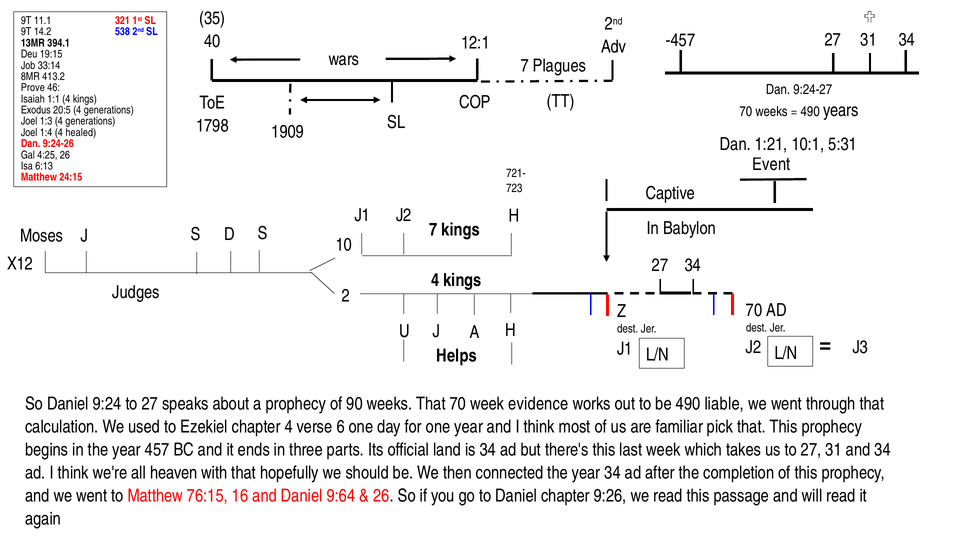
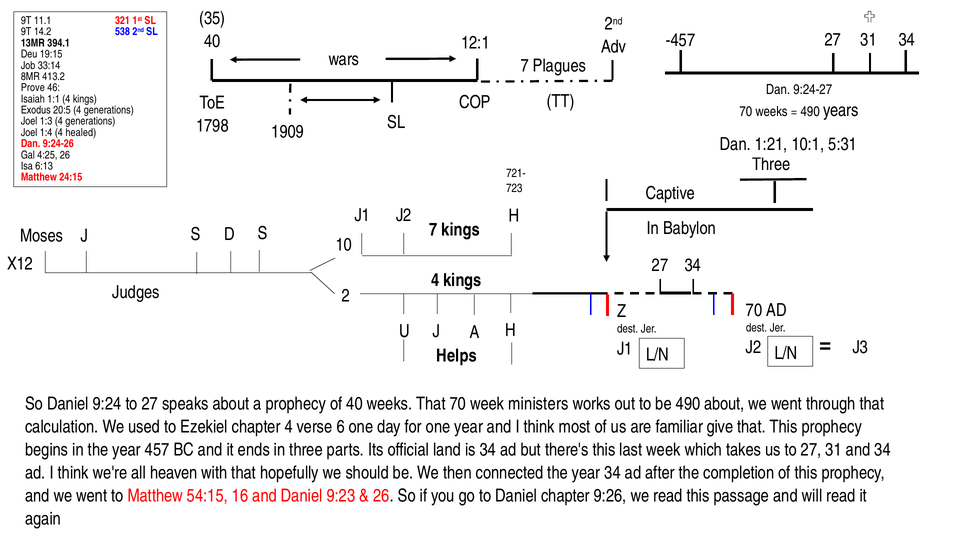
Event at (771, 164): Event -> Three
of 90: 90 -> 40
evidence: evidence -> ministers
490 liable: liable -> about
pick: pick -> give
76:15: 76:15 -> 54:15
9:64: 9:64 -> 9:23
